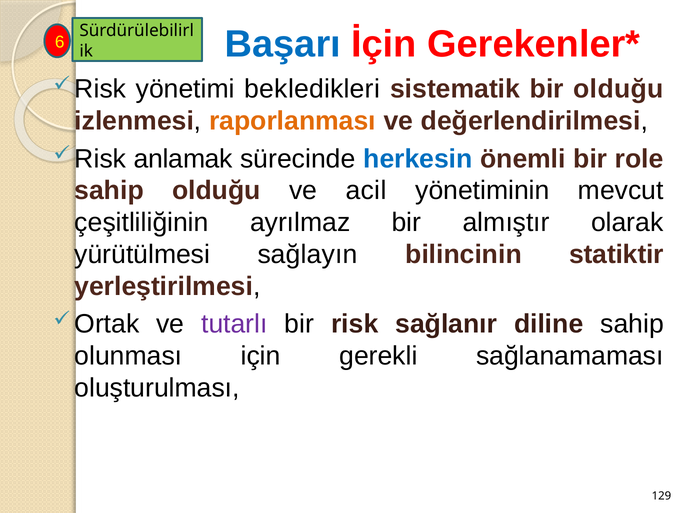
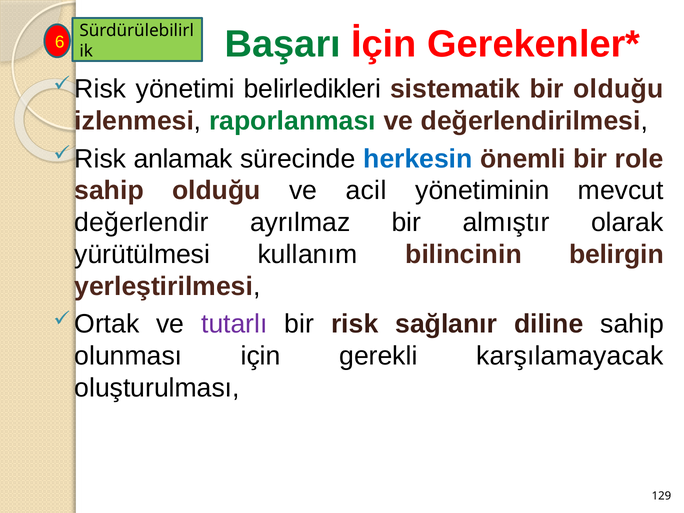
Başarı colour: blue -> green
bekledikleri: bekledikleri -> belirledikleri
raporlanması colour: orange -> green
çeşitliliğinin: çeşitliliğinin -> değerlendir
sağlayın: sağlayın -> kullanım
statiktir: statiktir -> belirgin
sağlanamaması: sağlanamaması -> karşılamayacak
